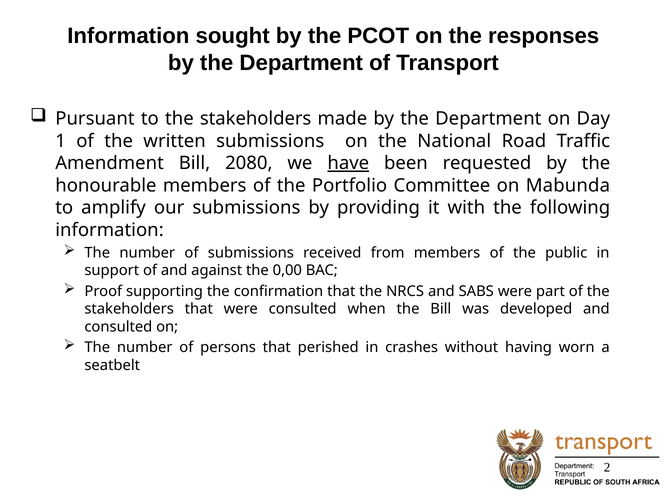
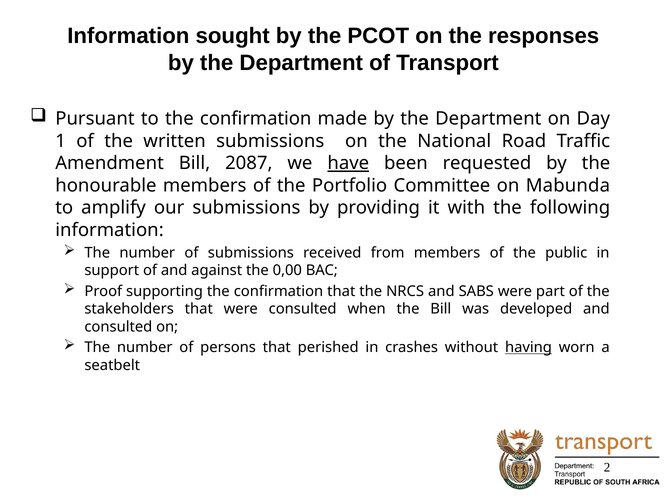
to the stakeholders: stakeholders -> confirmation
2080: 2080 -> 2087
having underline: none -> present
